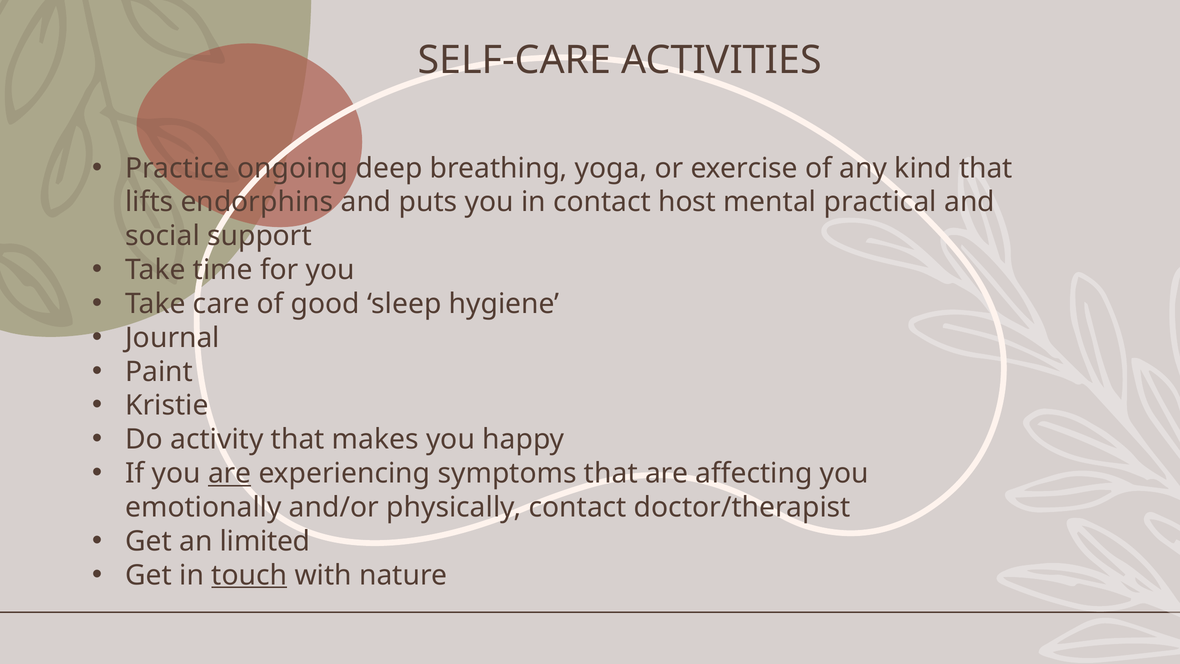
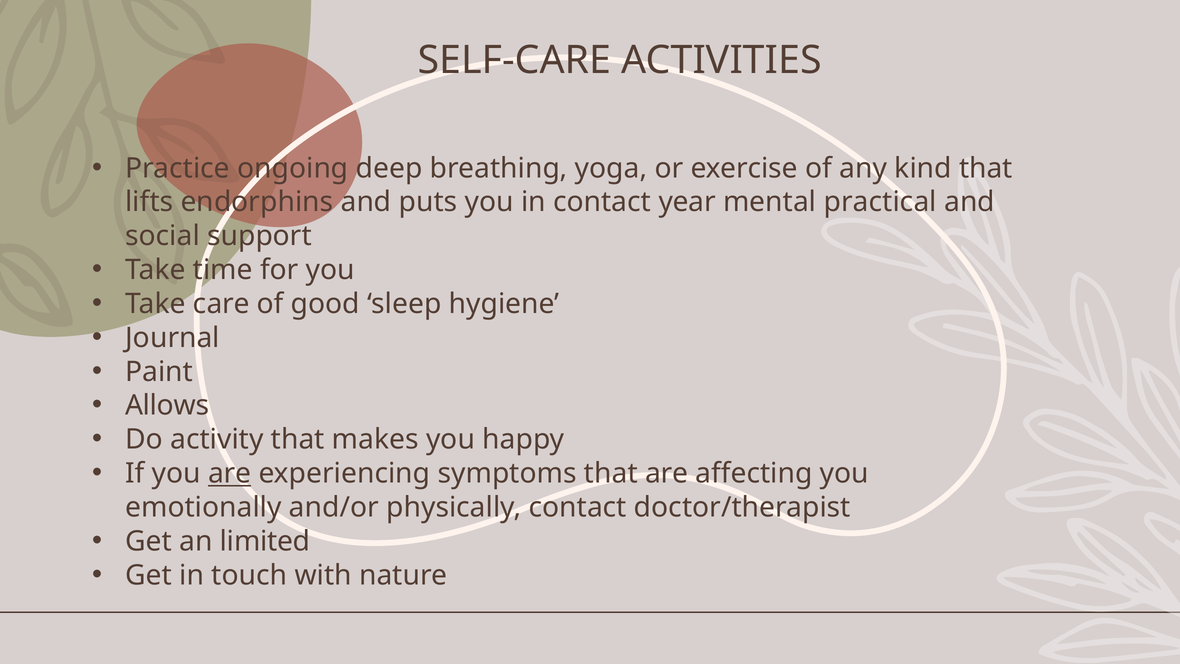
host: host -> year
Kristie: Kristie -> Allows
touch underline: present -> none
